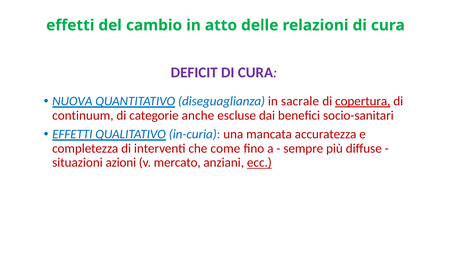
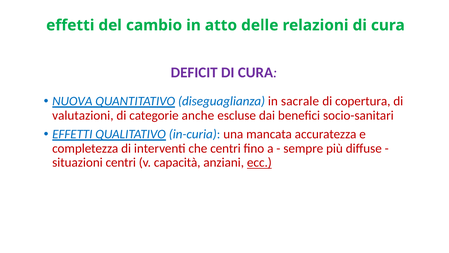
copertura underline: present -> none
continuum: continuum -> valutazioni
che come: come -> centri
situazioni azioni: azioni -> centri
mercato: mercato -> capacità
